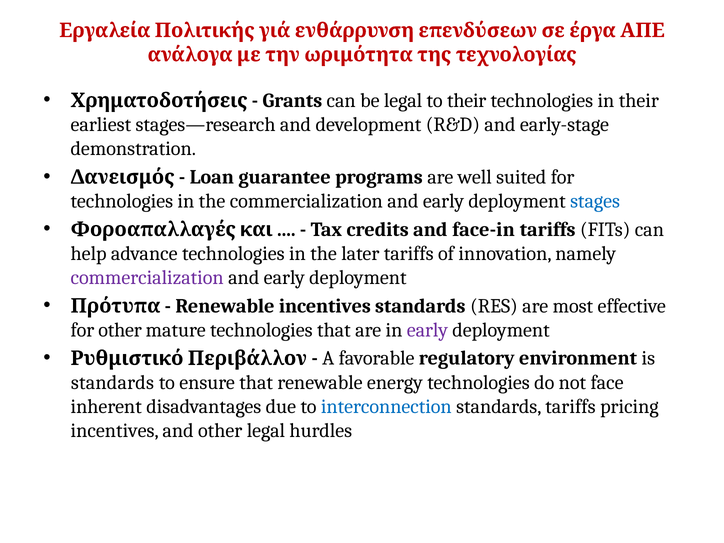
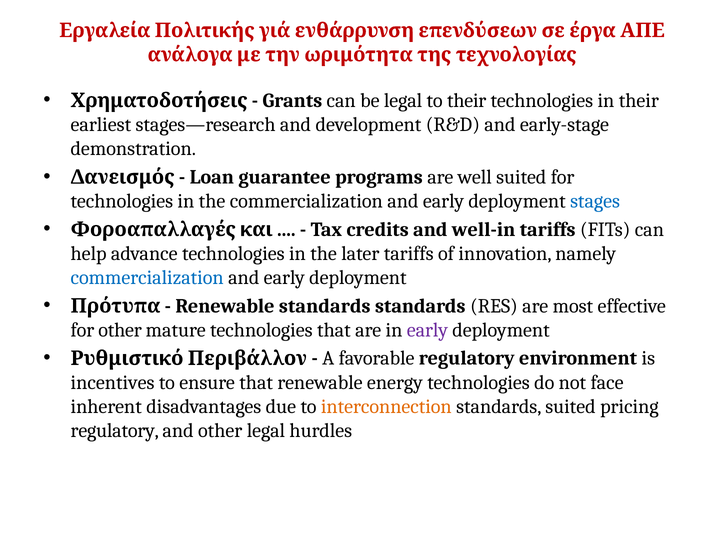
face-in: face-in -> well-in
commercialization at (147, 278) colour: purple -> blue
Renewable incentives: incentives -> standards
standards at (112, 382): standards -> incentives
interconnection colour: blue -> orange
standards tariffs: tariffs -> suited
incentives at (115, 431): incentives -> regulatory
